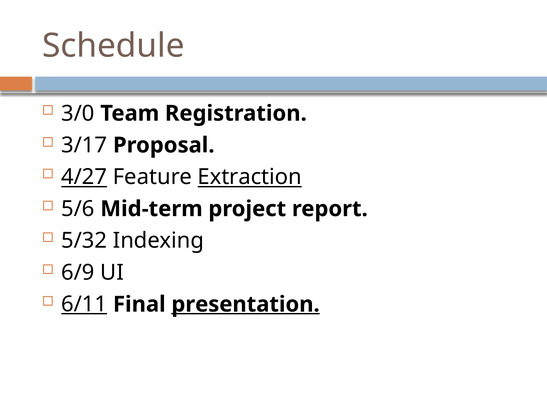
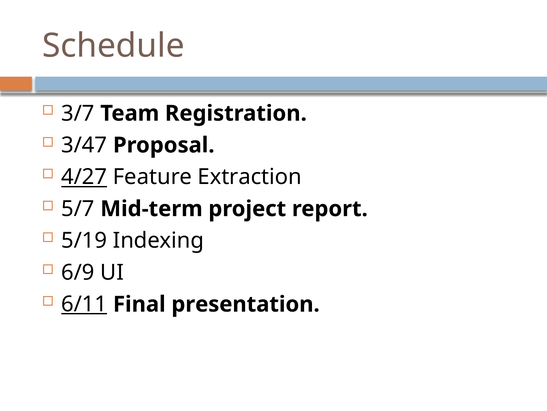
3/0: 3/0 -> 3/7
3/17: 3/17 -> 3/47
Extraction underline: present -> none
5/6: 5/6 -> 5/7
5/32: 5/32 -> 5/19
presentation underline: present -> none
